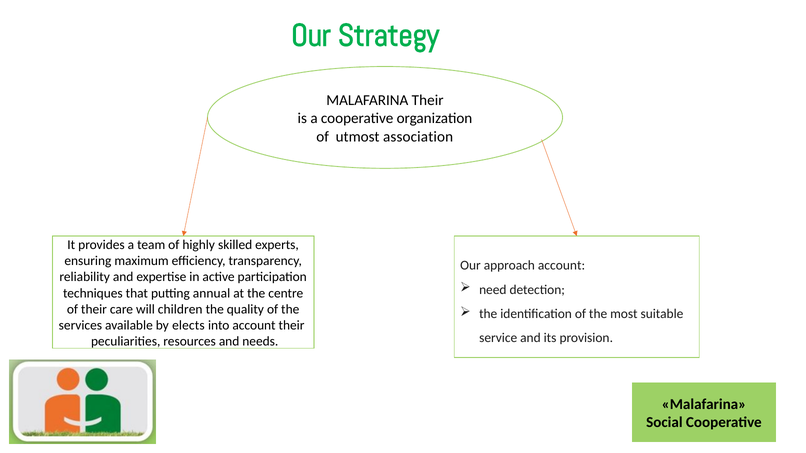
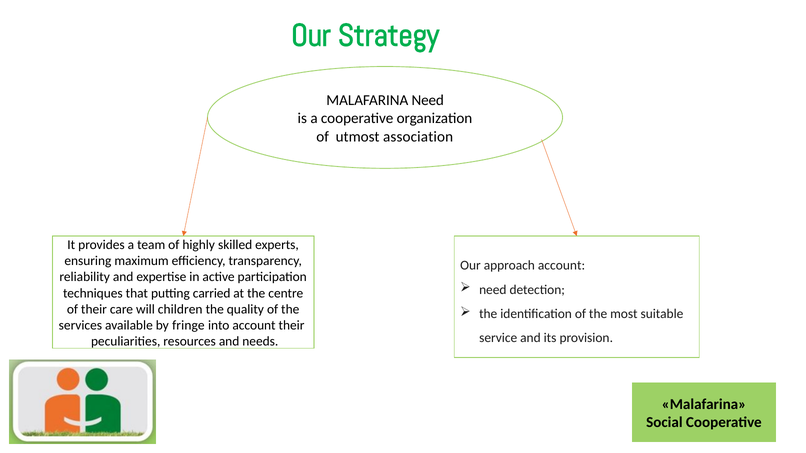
MALAFARINA Their: Their -> Need
annual: annual -> carried
elects: elects -> fringe
